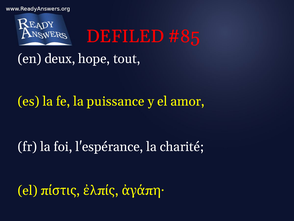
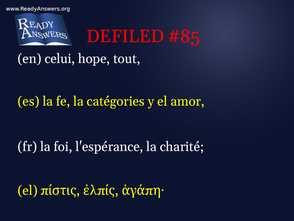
deux: deux -> celui
puissance: puissance -> catégories
